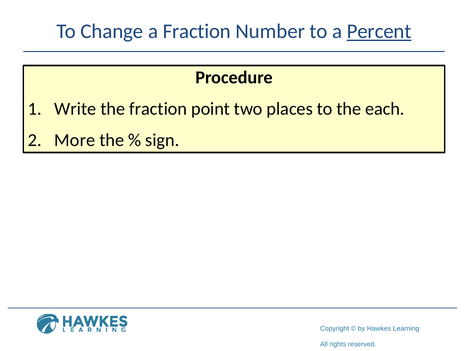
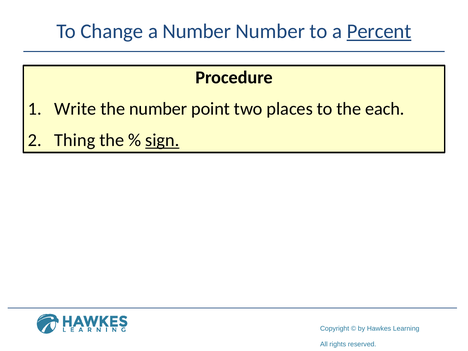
a Fraction: Fraction -> Number
the fraction: fraction -> number
More: More -> Thing
sign underline: none -> present
